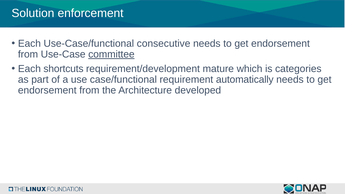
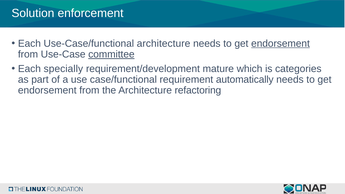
Use-Case/functional consecutive: consecutive -> architecture
endorsement at (280, 43) underline: none -> present
shortcuts: shortcuts -> specially
developed: developed -> refactoring
